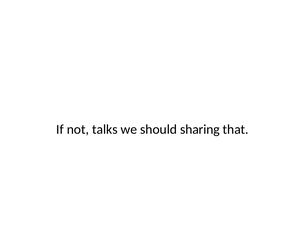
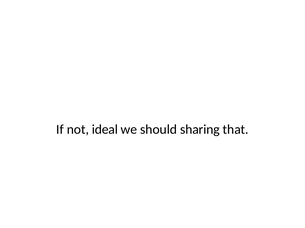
talks: talks -> ideal
